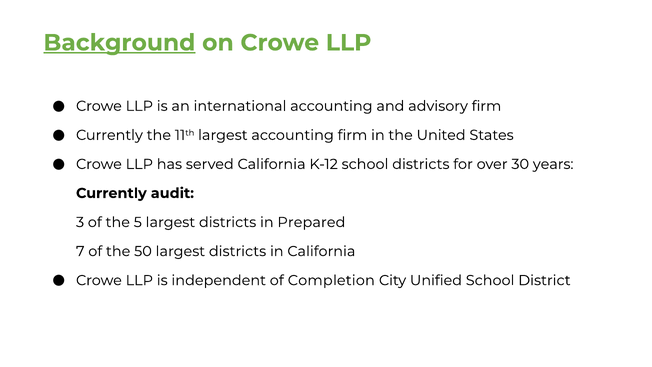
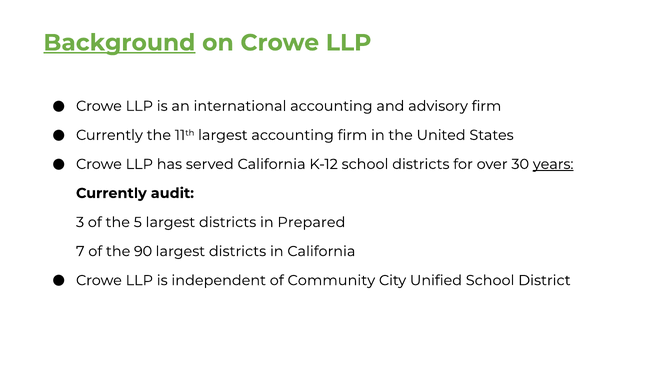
years underline: none -> present
50: 50 -> 90
Completion: Completion -> Community
